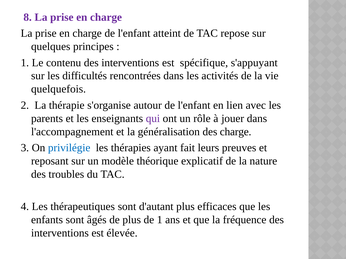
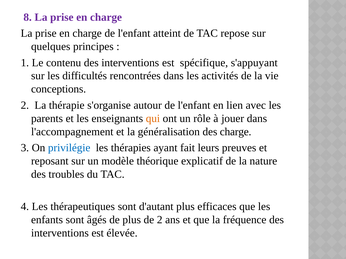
quelquefois: quelquefois -> conceptions
qui colour: purple -> orange
de 1: 1 -> 2
